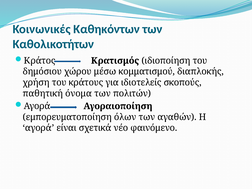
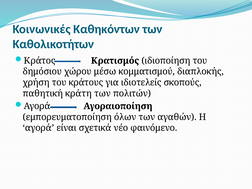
όνομα: όνομα -> κράτη
